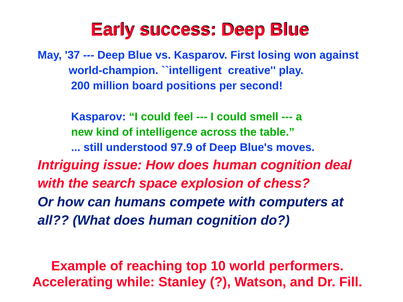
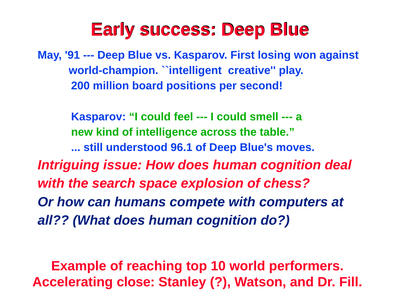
37: 37 -> 91
97.9: 97.9 -> 96.1
while: while -> close
